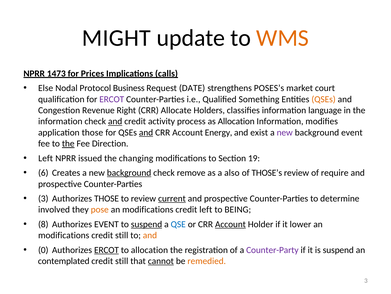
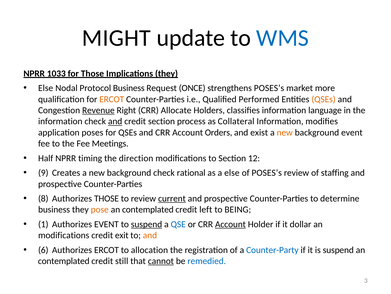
WMS colour: orange -> blue
1473: 1473 -> 1033
for Prices: Prices -> Those
Implications calls: calls -> they
DATE: DATE -> ONCE
court: court -> more
ERCOT at (112, 99) colour: purple -> orange
Something: Something -> Performed
Revenue underline: none -> present
credit activity: activity -> section
as Allocation: Allocation -> Collateral
application those: those -> poses
and at (146, 132) underline: present -> none
Energy: Energy -> Orders
new at (285, 132) colour: purple -> orange
the at (68, 143) underline: present -> none
Direction: Direction -> Meetings
Left at (46, 158): Left -> Half
issued: issued -> timing
changing: changing -> direction
19: 19 -> 12
6: 6 -> 9
background at (129, 172) underline: present -> none
remove: remove -> rational
a also: also -> else
of THOSE’s: THOSE’s -> POSES’s
require: require -> staffing
3 at (43, 198): 3 -> 8
involved at (54, 209): involved -> business
modifications at (148, 209): modifications -> contemplated
8: 8 -> 1
lower: lower -> dollar
still at (122, 235): still -> exit
0: 0 -> 6
ERCOT at (107, 249) underline: present -> none
Counter-Party colour: purple -> blue
remedied colour: orange -> blue
